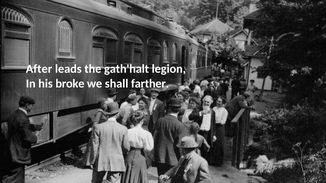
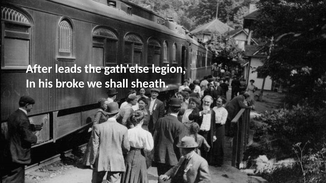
gath'halt: gath'halt -> gath'else
farther: farther -> sheath
